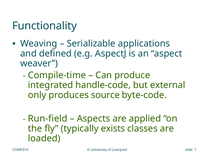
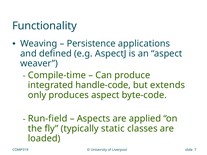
Serializable: Serializable -> Persistence
external: external -> extends
produces source: source -> aspect
exists: exists -> static
